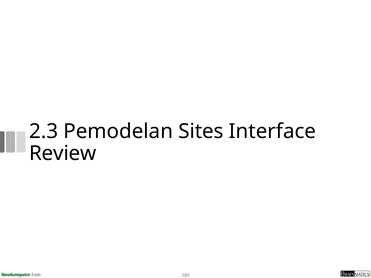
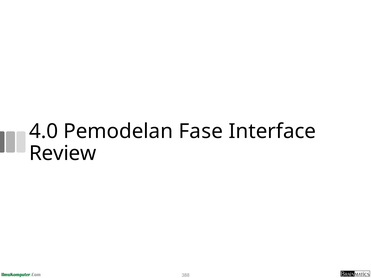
2.3: 2.3 -> 4.0
Sites: Sites -> Fase
